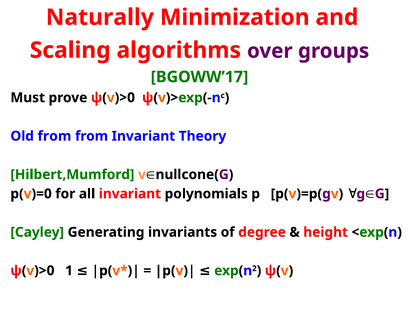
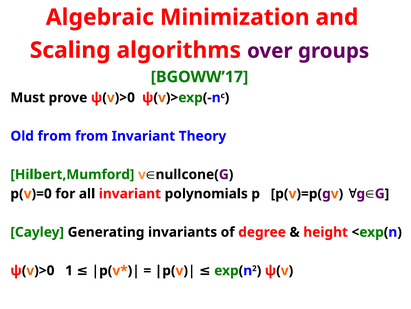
Naturally: Naturally -> Algebraic
